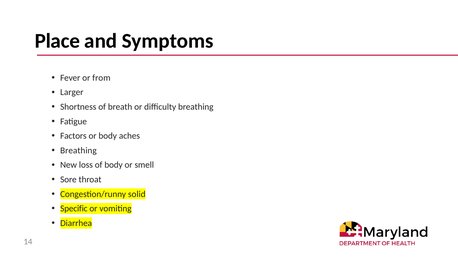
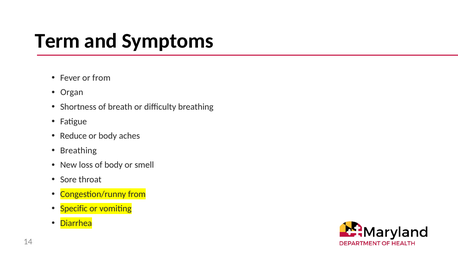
Place: Place -> Term
Larger: Larger -> Organ
Factors: Factors -> Reduce
Congestion/runny solid: solid -> from
